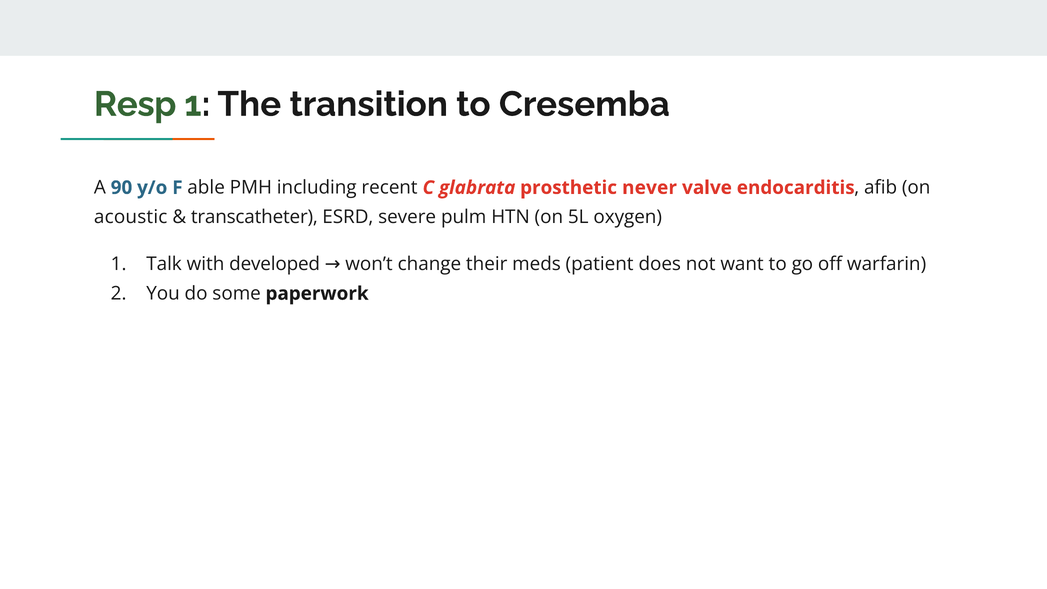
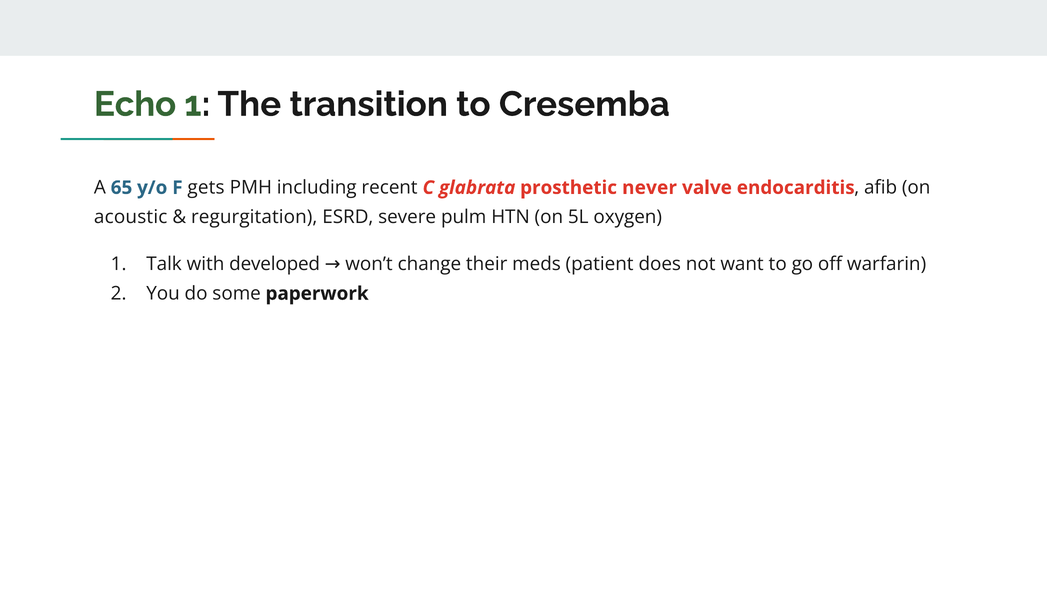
Resp: Resp -> Echo
90: 90 -> 65
able: able -> gets
transcatheter: transcatheter -> regurgitation
